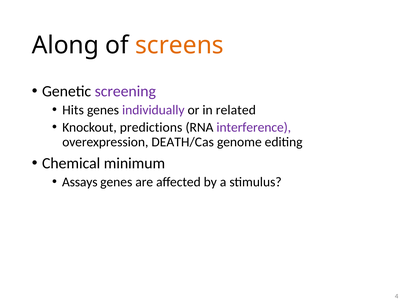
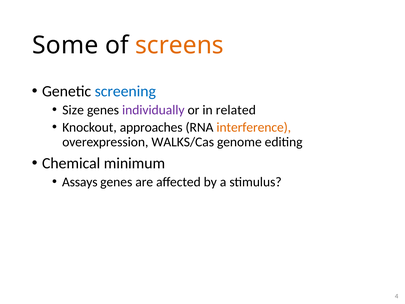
Along: Along -> Some
screening colour: purple -> blue
Hits: Hits -> Size
predictions: predictions -> approaches
interference colour: purple -> orange
DEATH/Cas: DEATH/Cas -> WALKS/Cas
